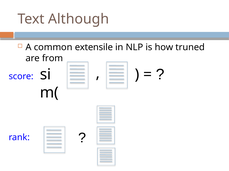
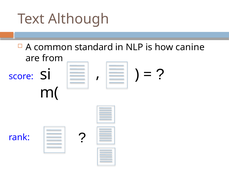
extensile: extensile -> standard
truned: truned -> canine
